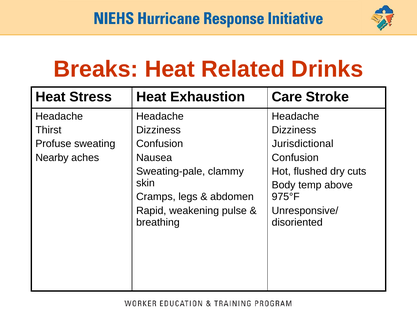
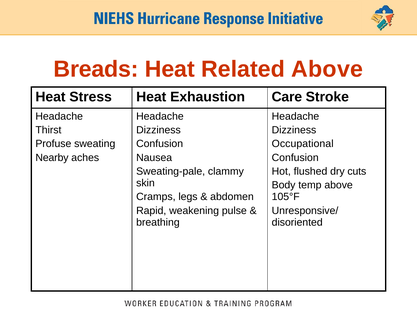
Breaks: Breaks -> Breads
Related Drinks: Drinks -> Above
Jurisdictional: Jurisdictional -> Occupational
975°F: 975°F -> 105°F
